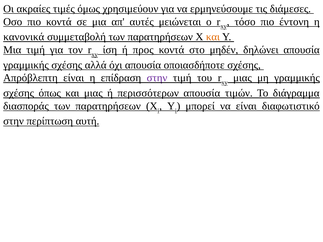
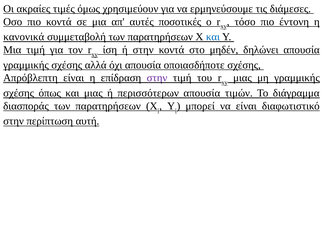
μειώνεται: μειώνεται -> ποσοτικές
και at (213, 37) colour: orange -> blue
ή προς: προς -> στην
